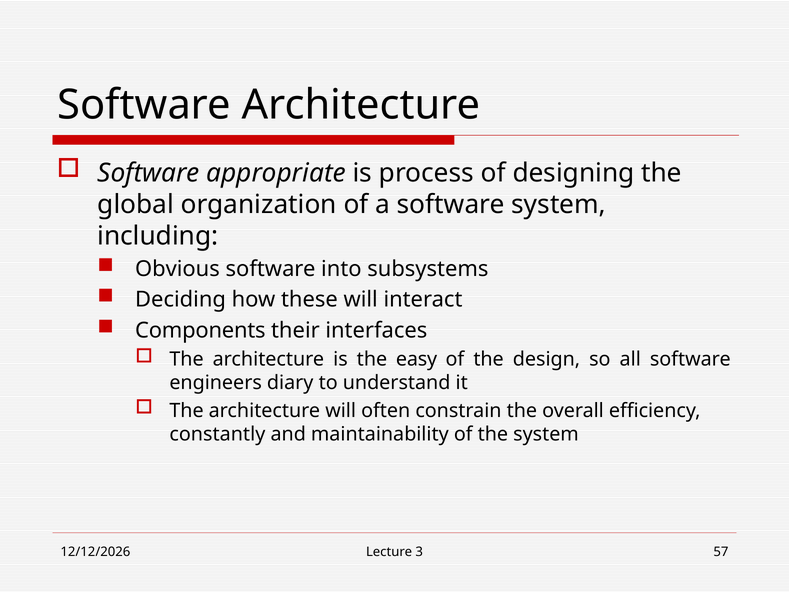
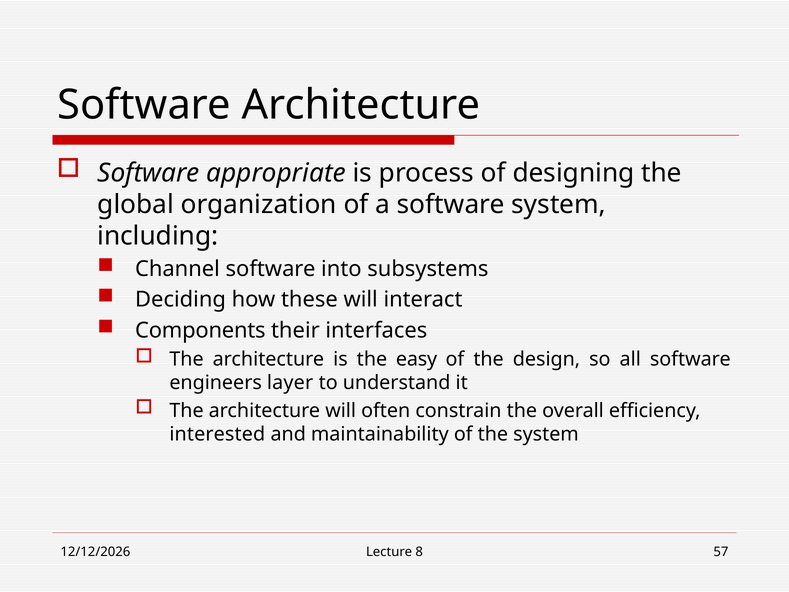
Obvious: Obvious -> Channel
diary: diary -> layer
constantly: constantly -> interested
3: 3 -> 8
